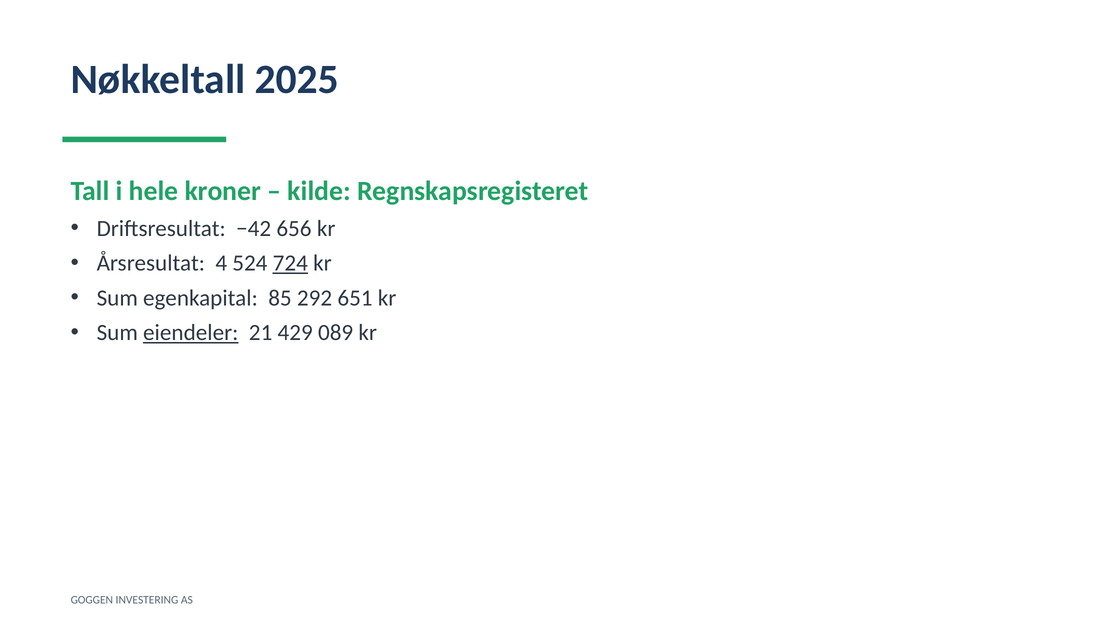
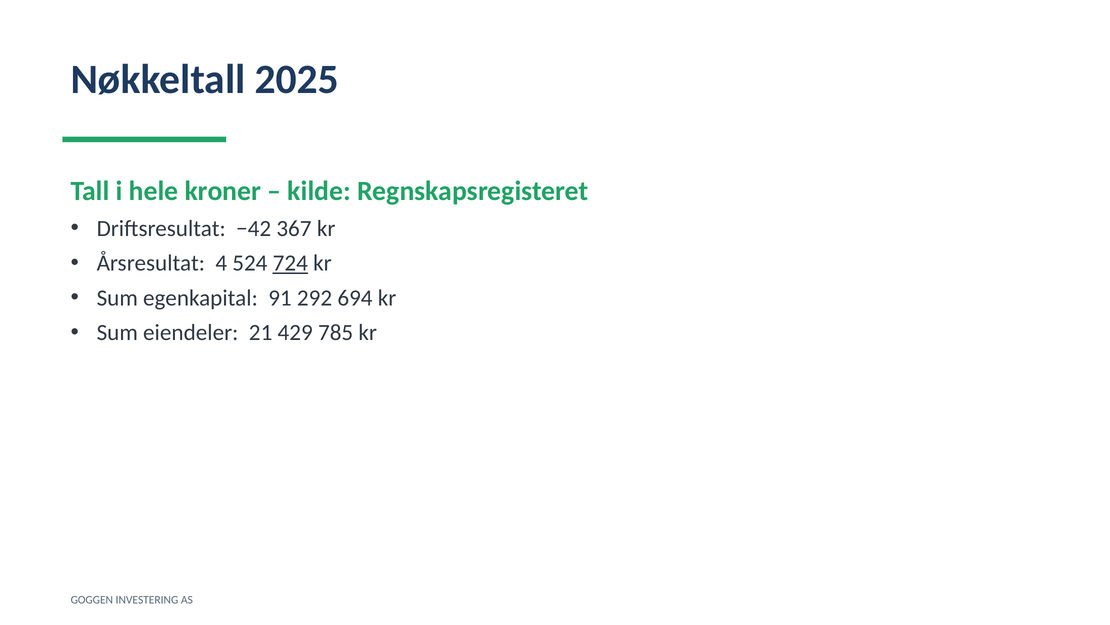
656: 656 -> 367
85: 85 -> 91
651: 651 -> 694
eiendeler underline: present -> none
089: 089 -> 785
